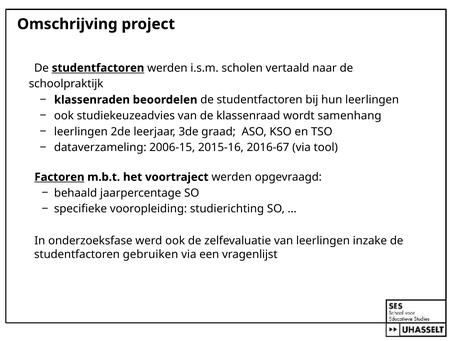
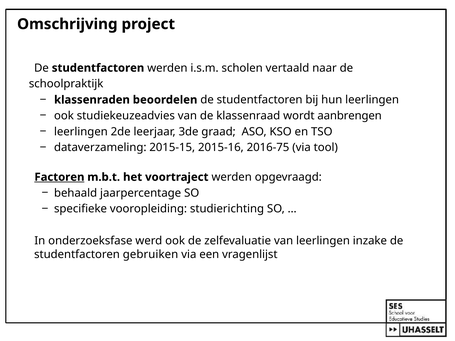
studentfactoren at (98, 68) underline: present -> none
samenhang: samenhang -> aanbrengen
2006-15: 2006-15 -> 2015-15
2016-67: 2016-67 -> 2016-75
